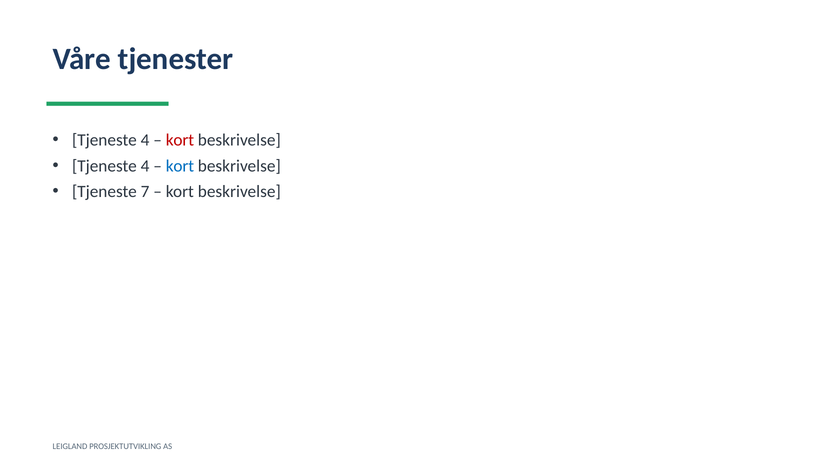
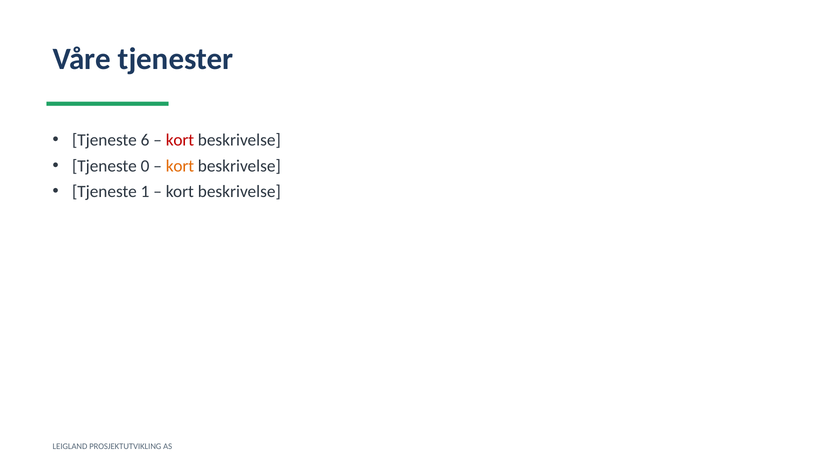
4 at (145, 140): 4 -> 6
4 at (145, 166): 4 -> 0
kort at (180, 166) colour: blue -> orange
7: 7 -> 1
